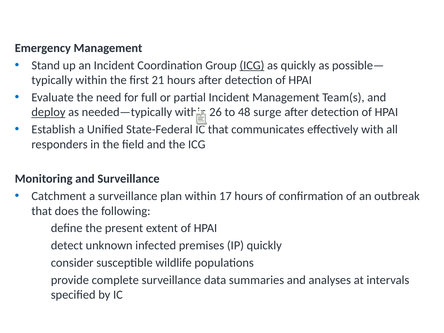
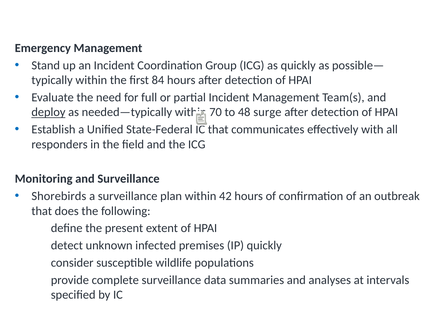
ICG at (252, 65) underline: present -> none
21: 21 -> 84
26: 26 -> 70
Catchment: Catchment -> Shorebirds
17: 17 -> 42
